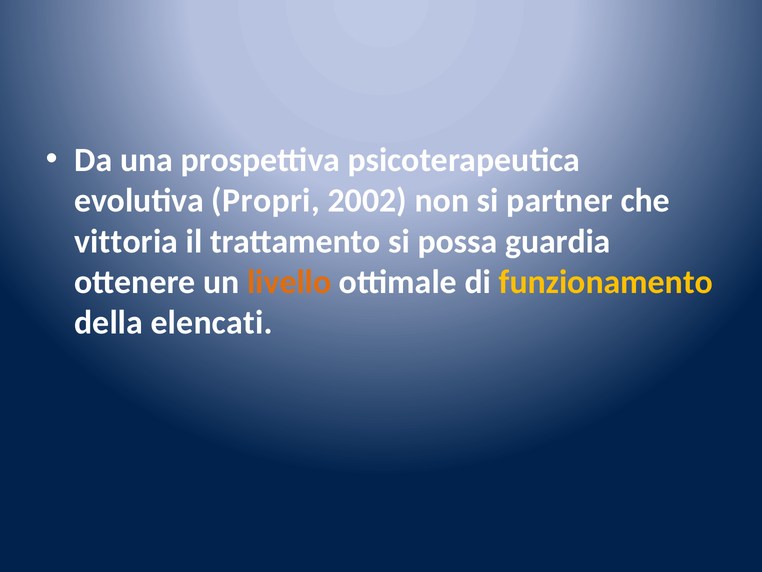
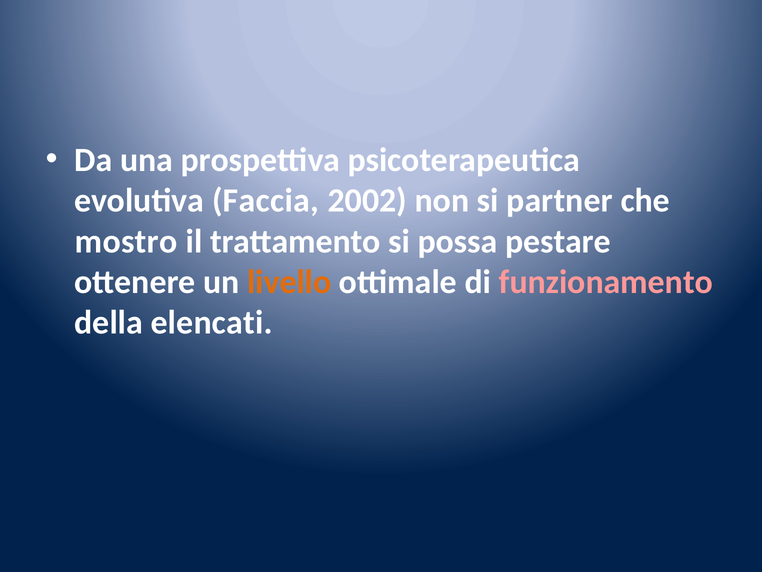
Propri: Propri -> Faccia
vittoria: vittoria -> mostro
guardia: guardia -> pestare
funzionamento colour: yellow -> pink
